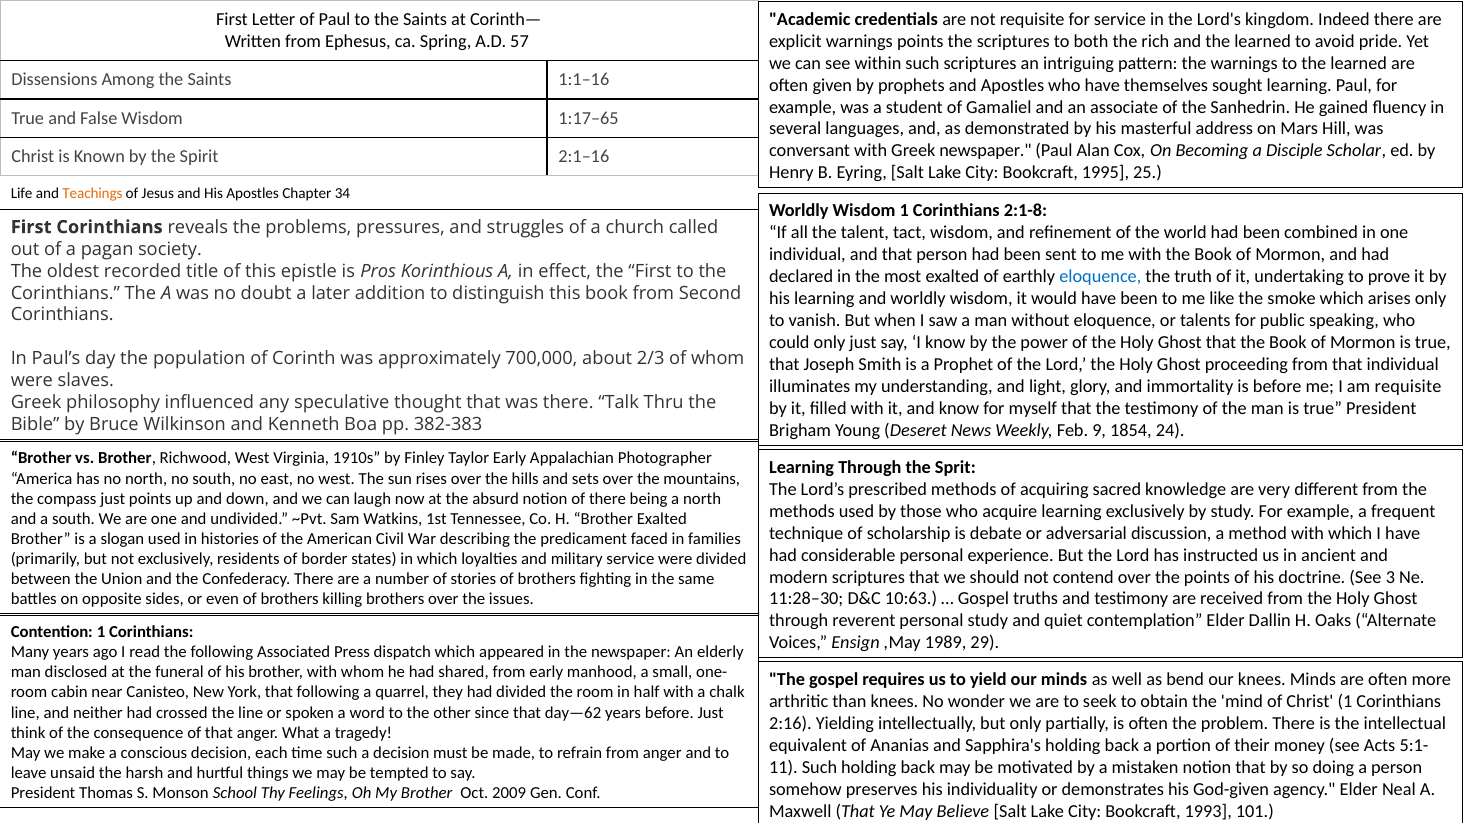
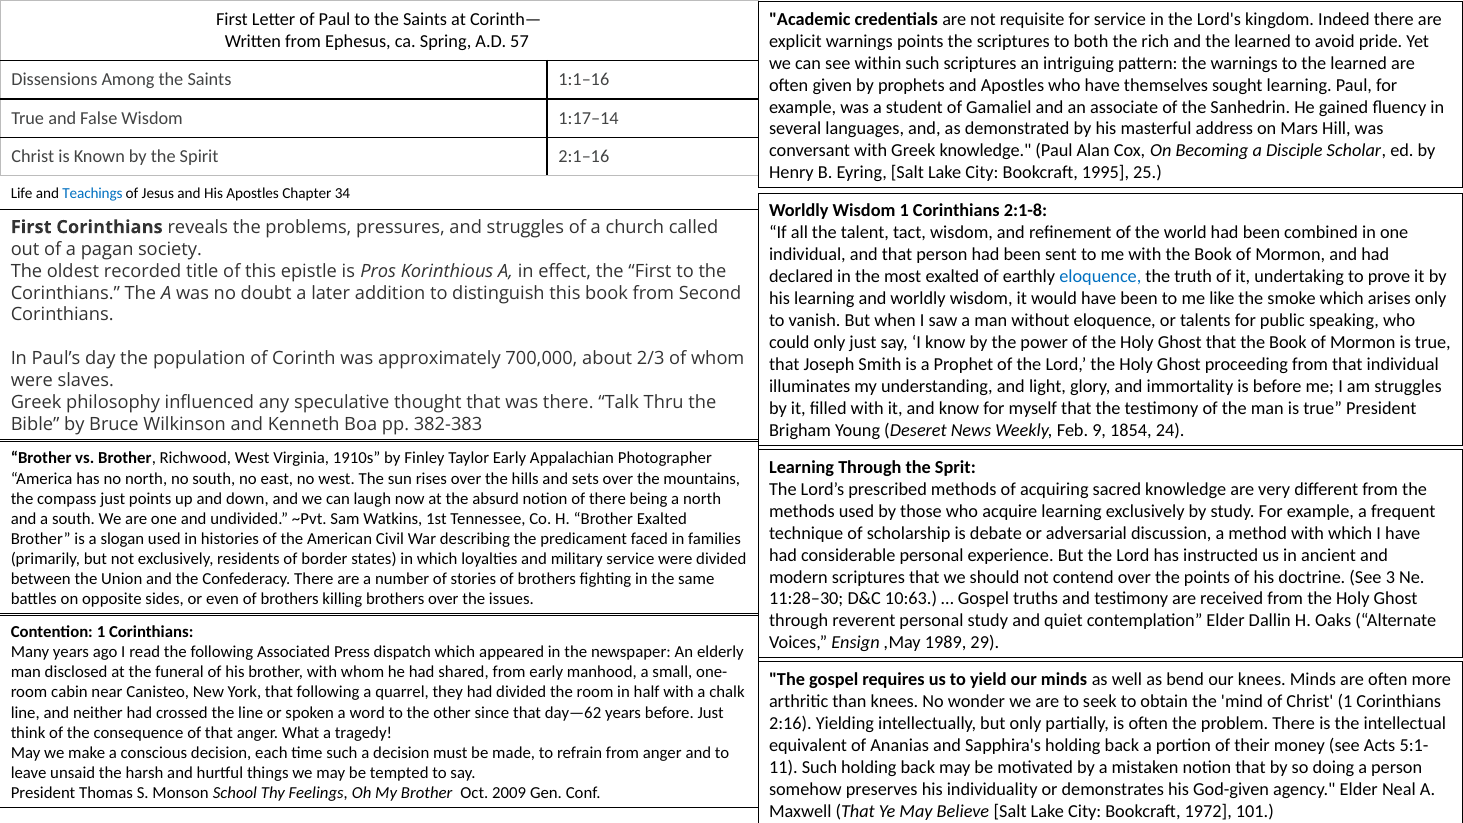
1:17–65: 1:17–65 -> 1:17–14
Greek newspaper: newspaper -> knowledge
Teachings colour: orange -> blue
am requisite: requisite -> struggles
1993: 1993 -> 1972
